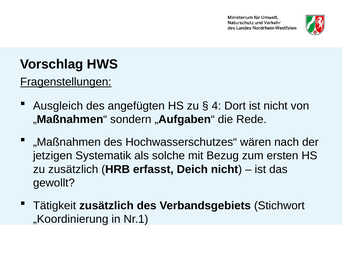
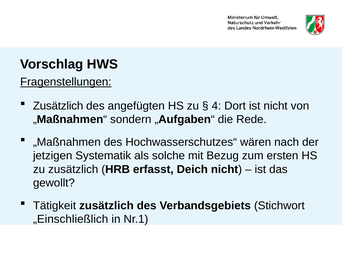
Ausgleich at (58, 106): Ausgleich -> Zusätzlich
„Koordinierung: „Koordinierung -> „Einschließlich
